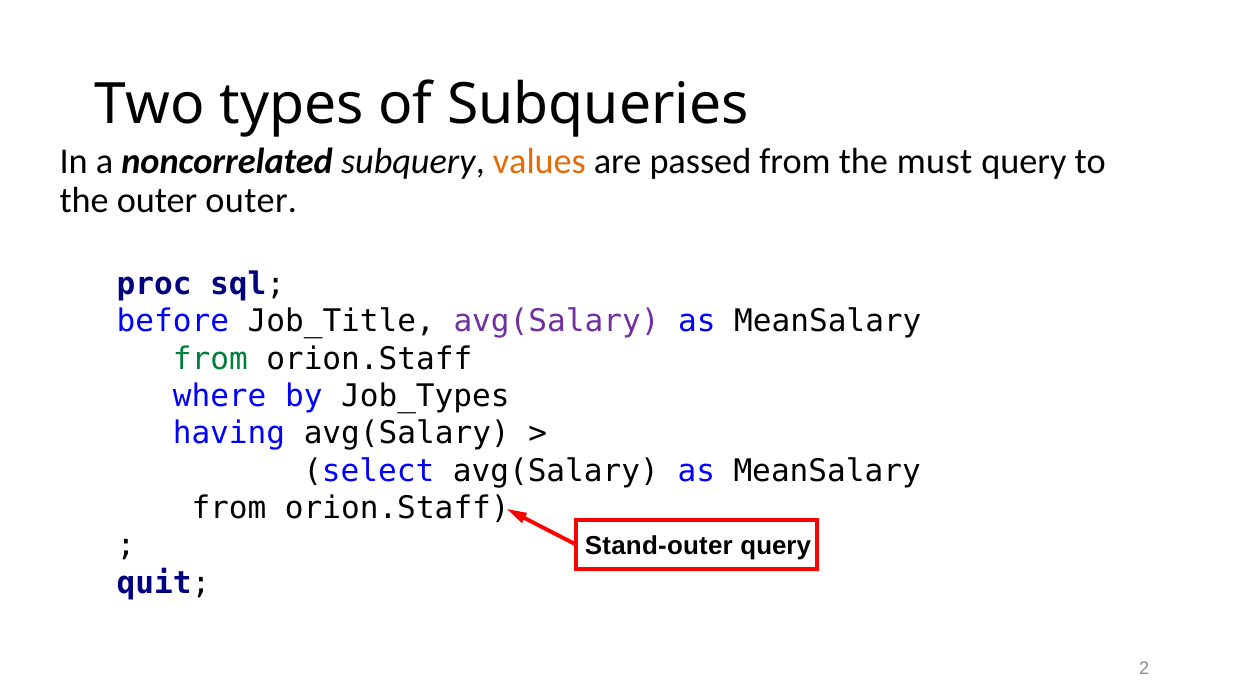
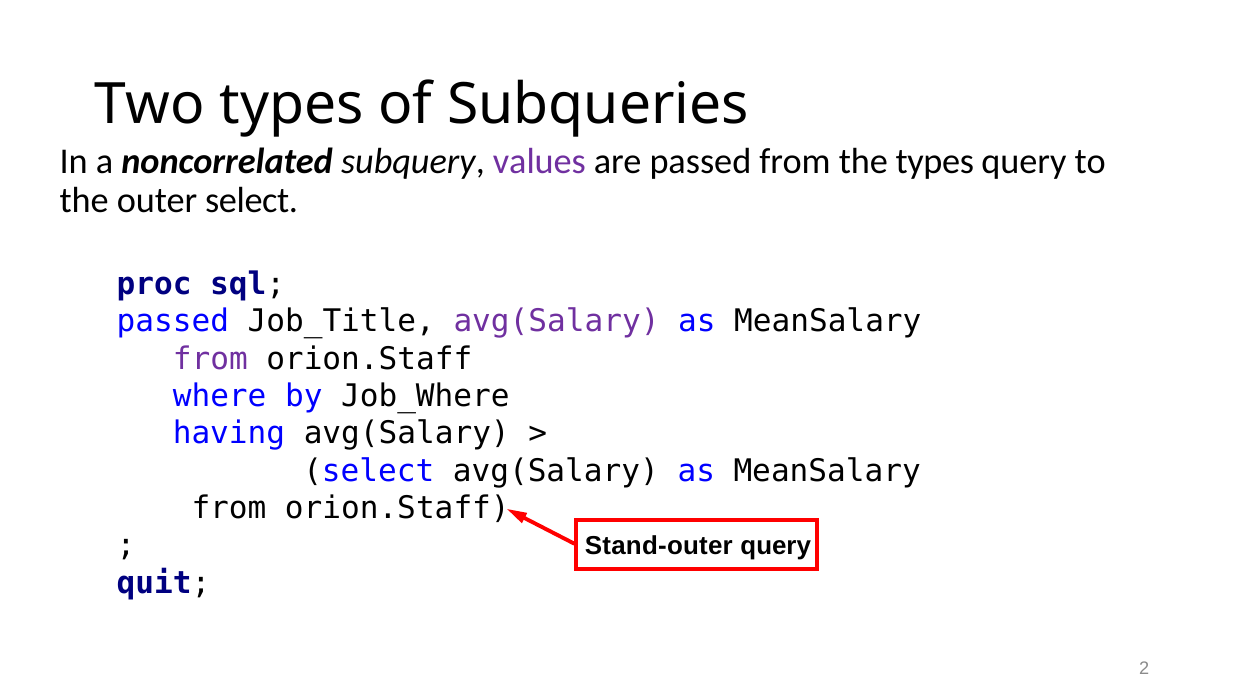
values colour: orange -> purple
the must: must -> types
outer outer: outer -> select
before at (173, 322): before -> passed
from at (210, 359) colour: green -> purple
Job_Types: Job_Types -> Job_Where
